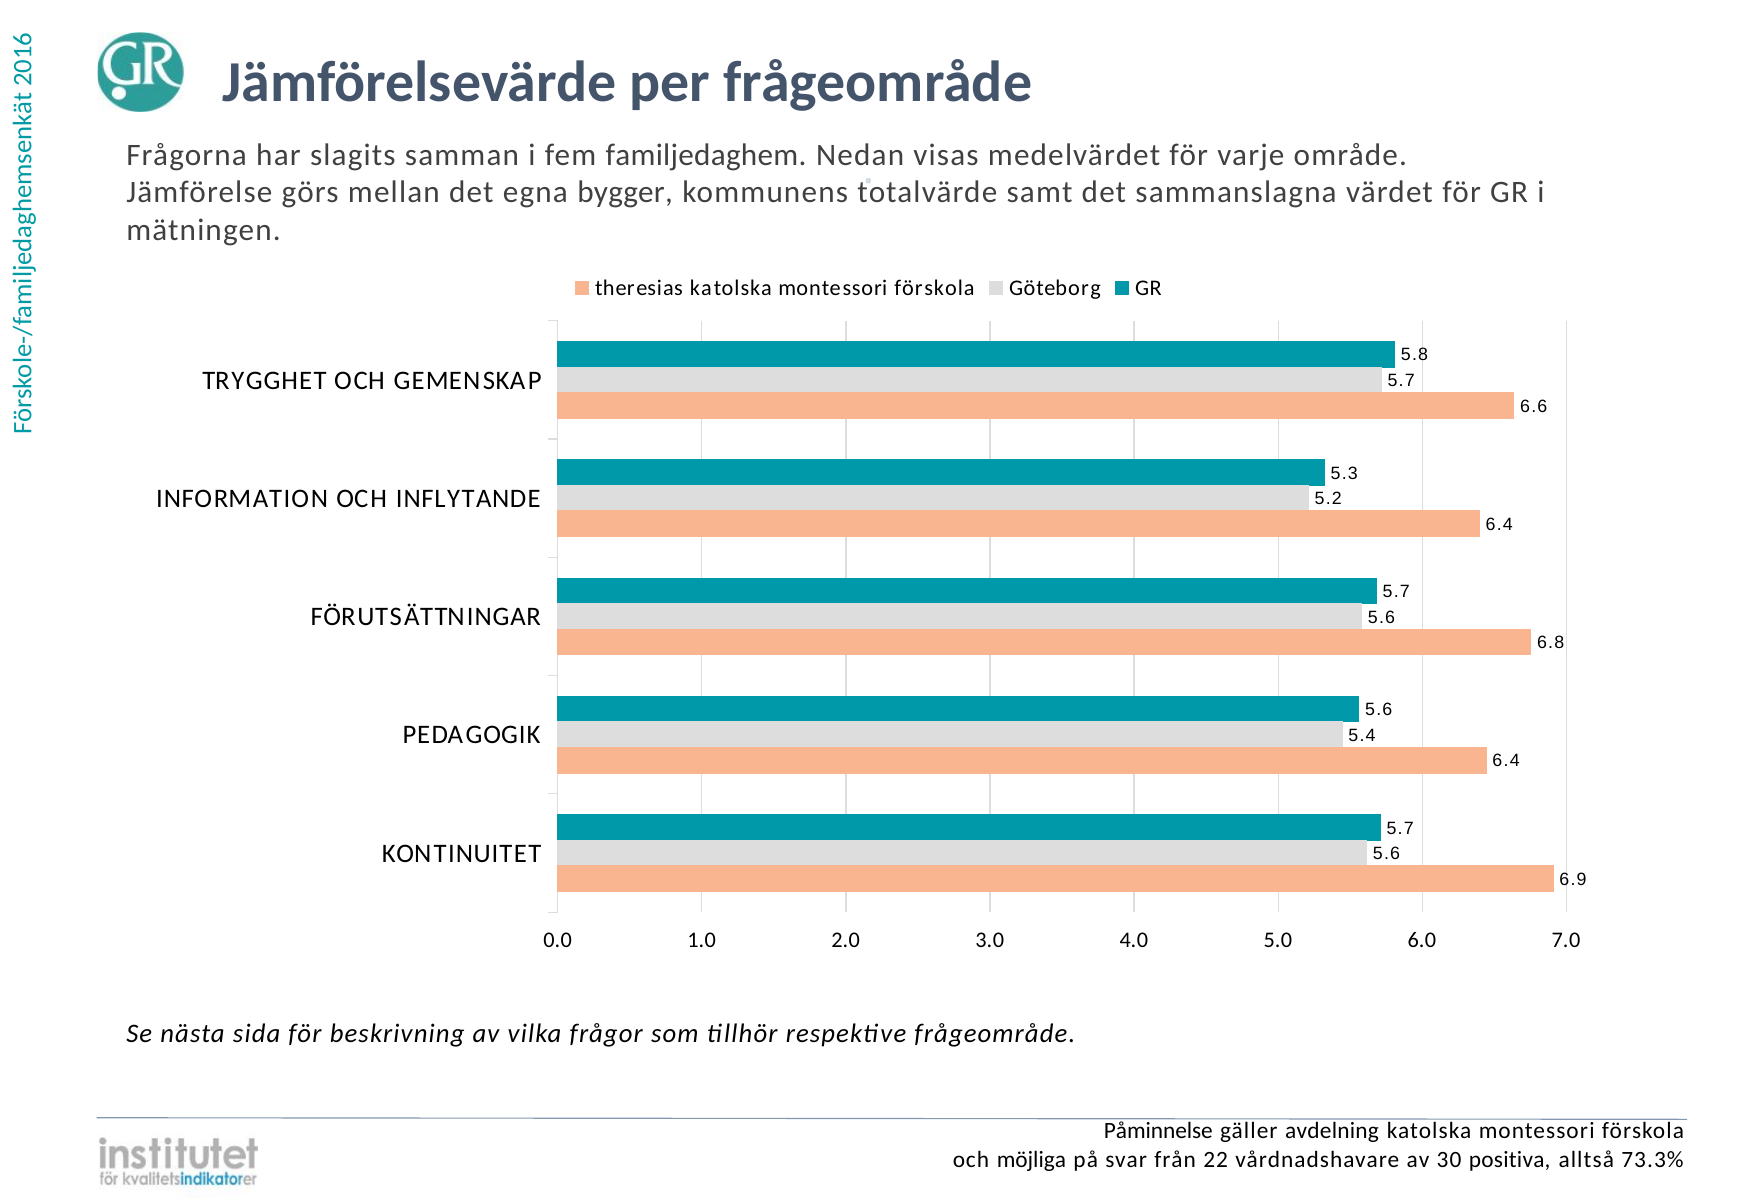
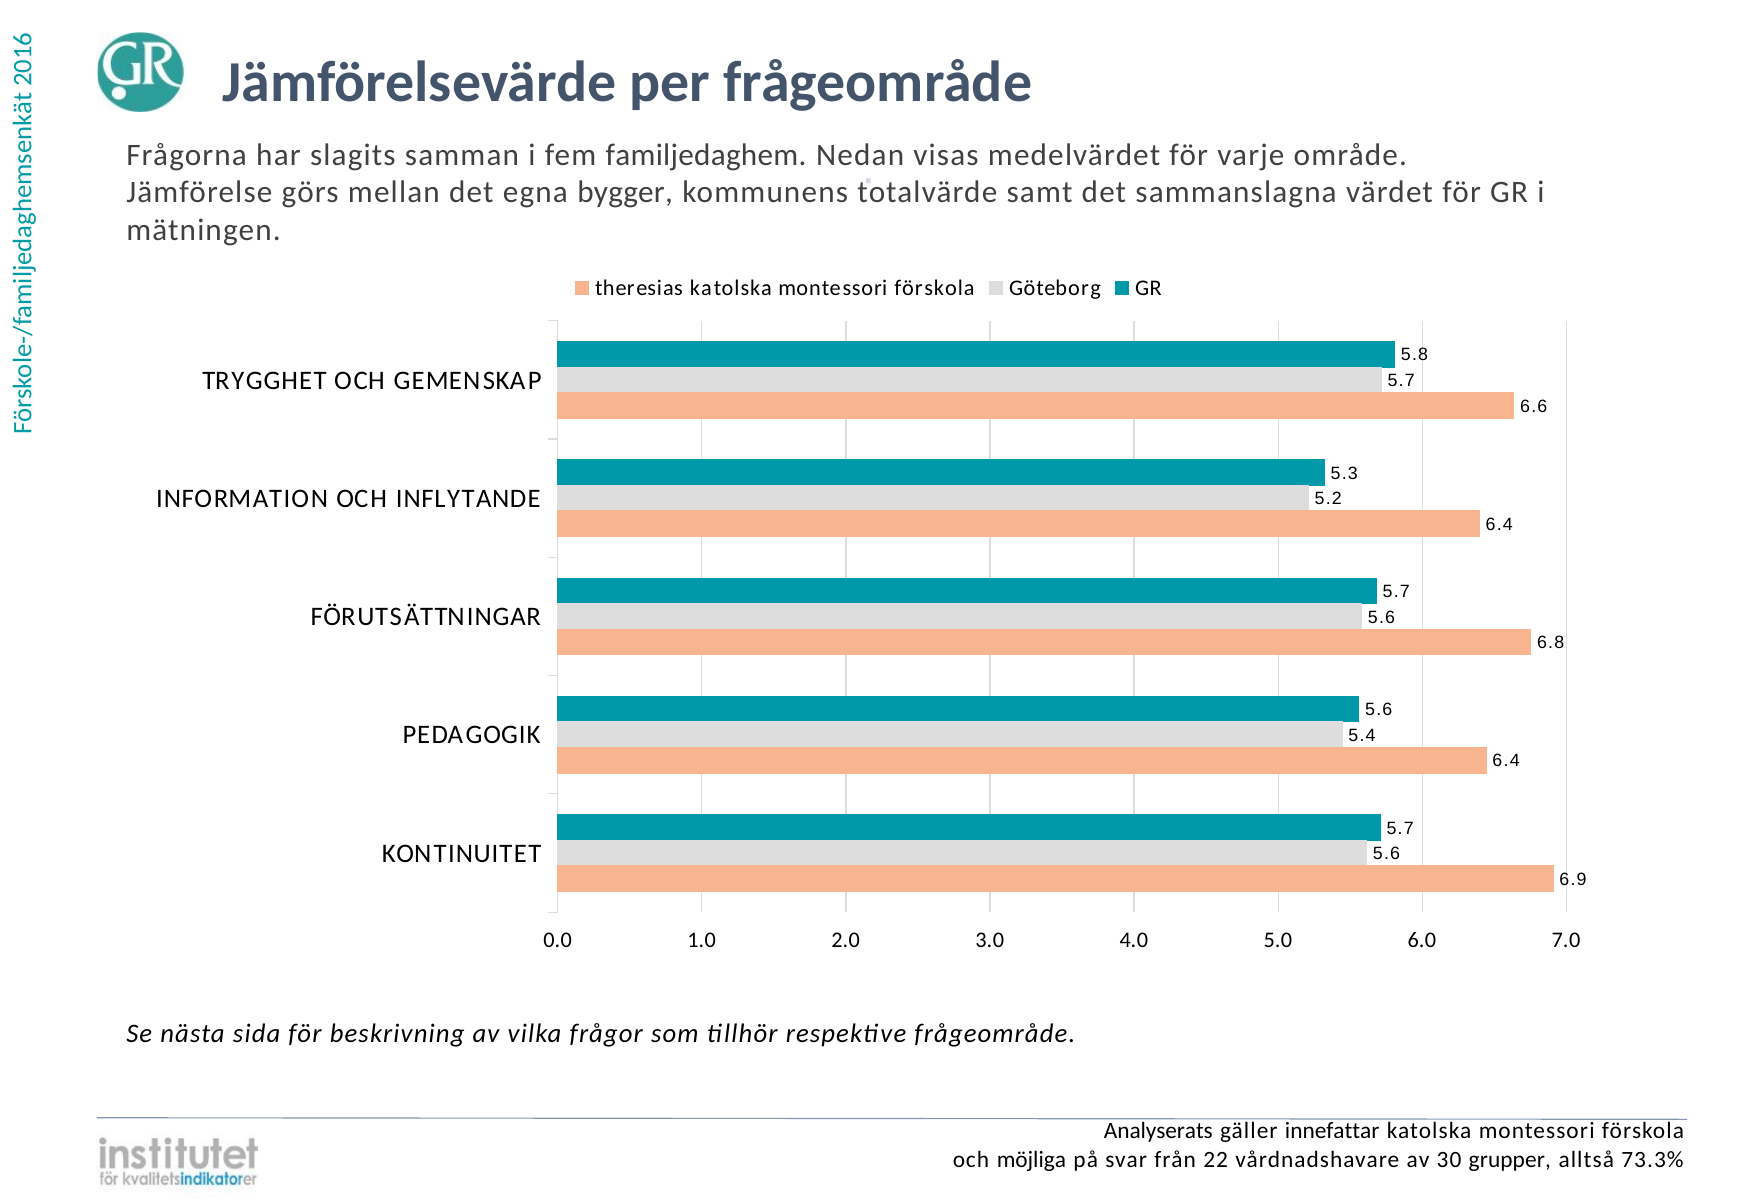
Påminnelse: Påminnelse -> Analyserats
avdelning: avdelning -> innefattar
positiva: positiva -> grupper
